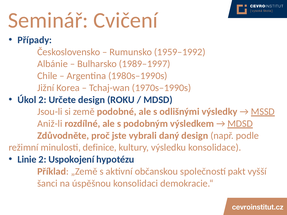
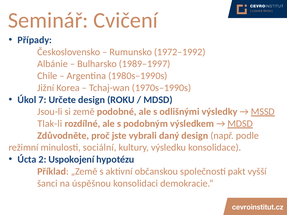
1959–1992: 1959–1992 -> 1972–1992
Úkol 2: 2 -> 7
Aniž-li: Aniž-li -> Tlak-li
definice: definice -> sociální
Linie: Linie -> Úcta
